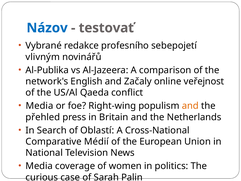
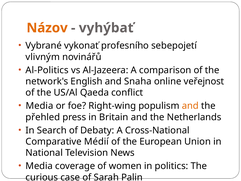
Názov colour: blue -> orange
testovať: testovať -> vyhýbať
redakce: redakce -> vykonať
Al-Publika: Al-Publika -> Al-Politics
Začaly: Začaly -> Snaha
Oblastí: Oblastí -> Debaty
